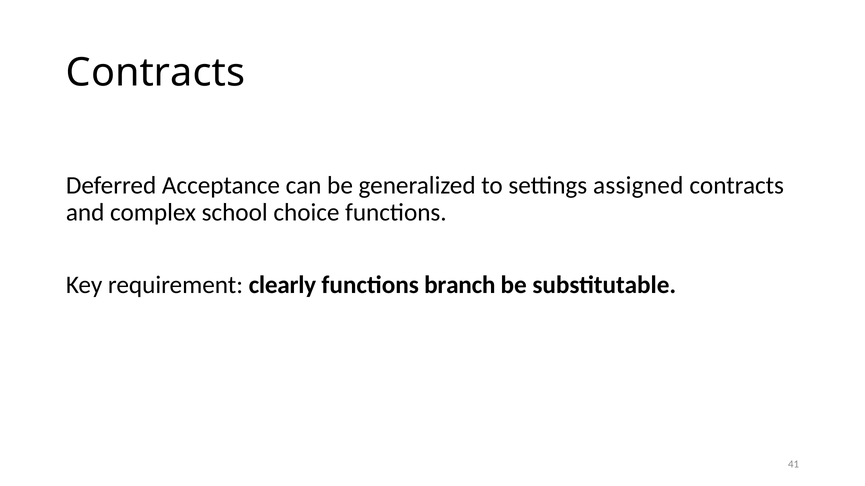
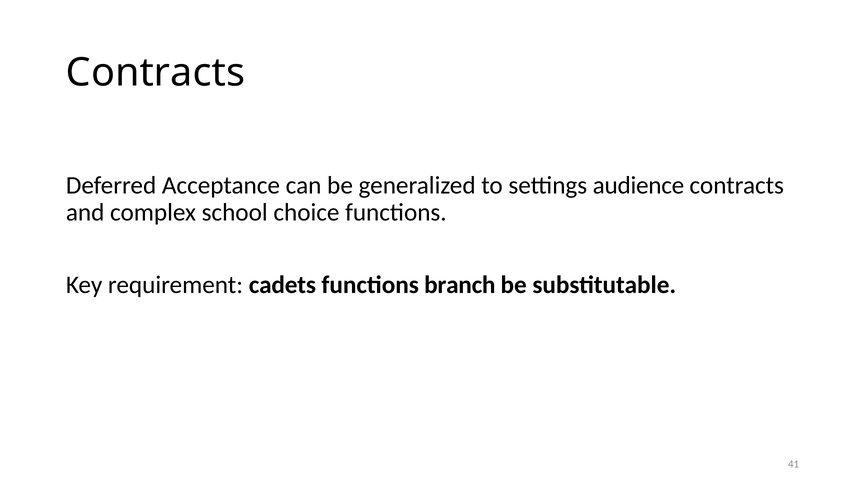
assigned: assigned -> audience
clearly: clearly -> cadets
